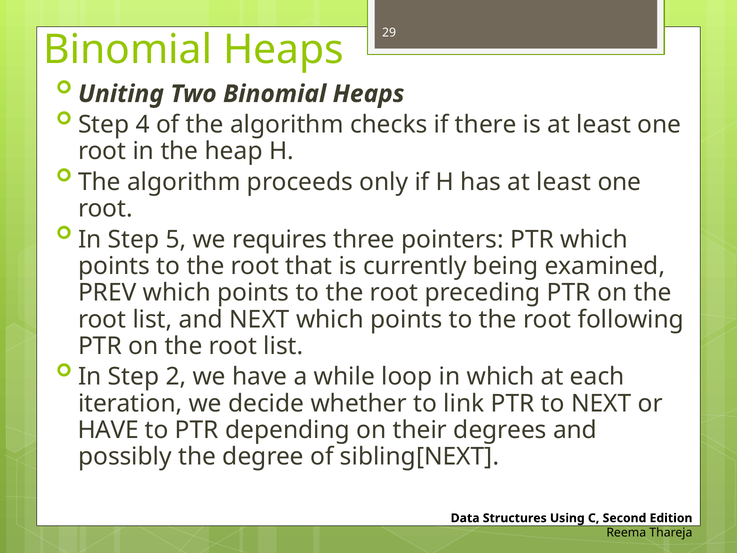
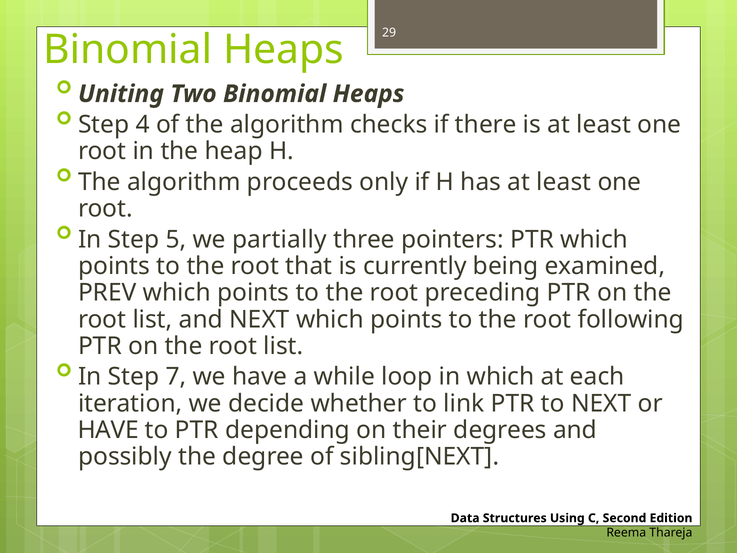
requires: requires -> partially
2: 2 -> 7
